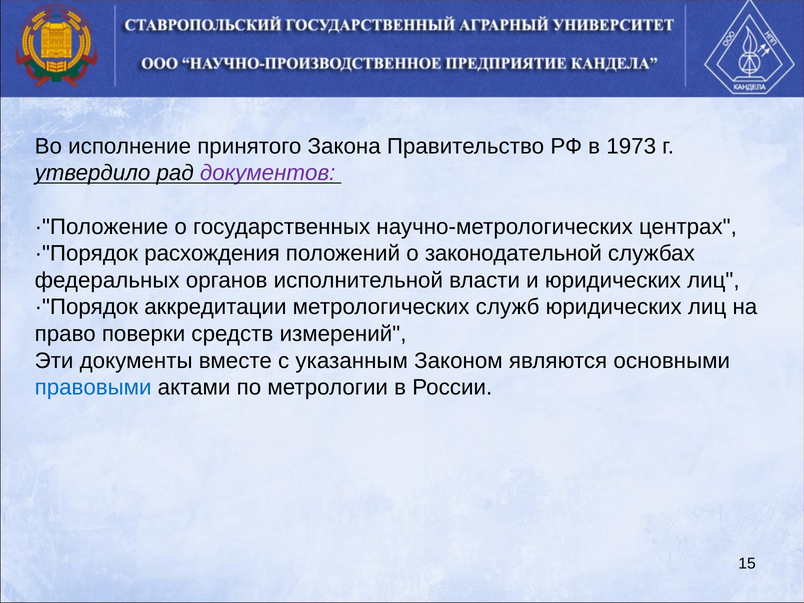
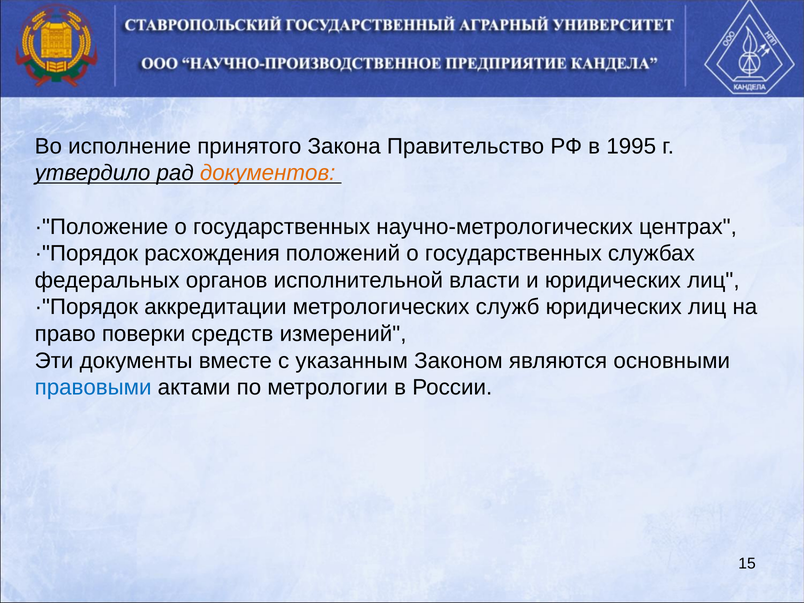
1973: 1973 -> 1995
документов colour: purple -> orange
положений о законодательной: законодательной -> государственных
